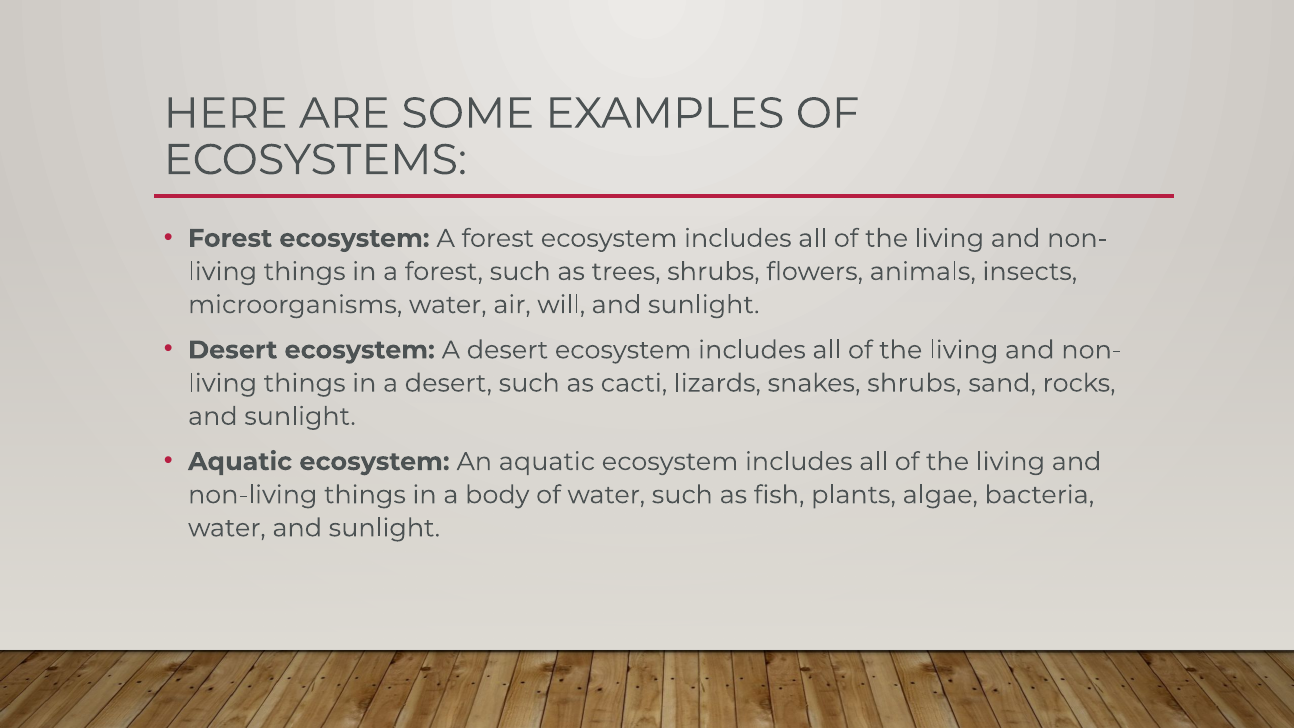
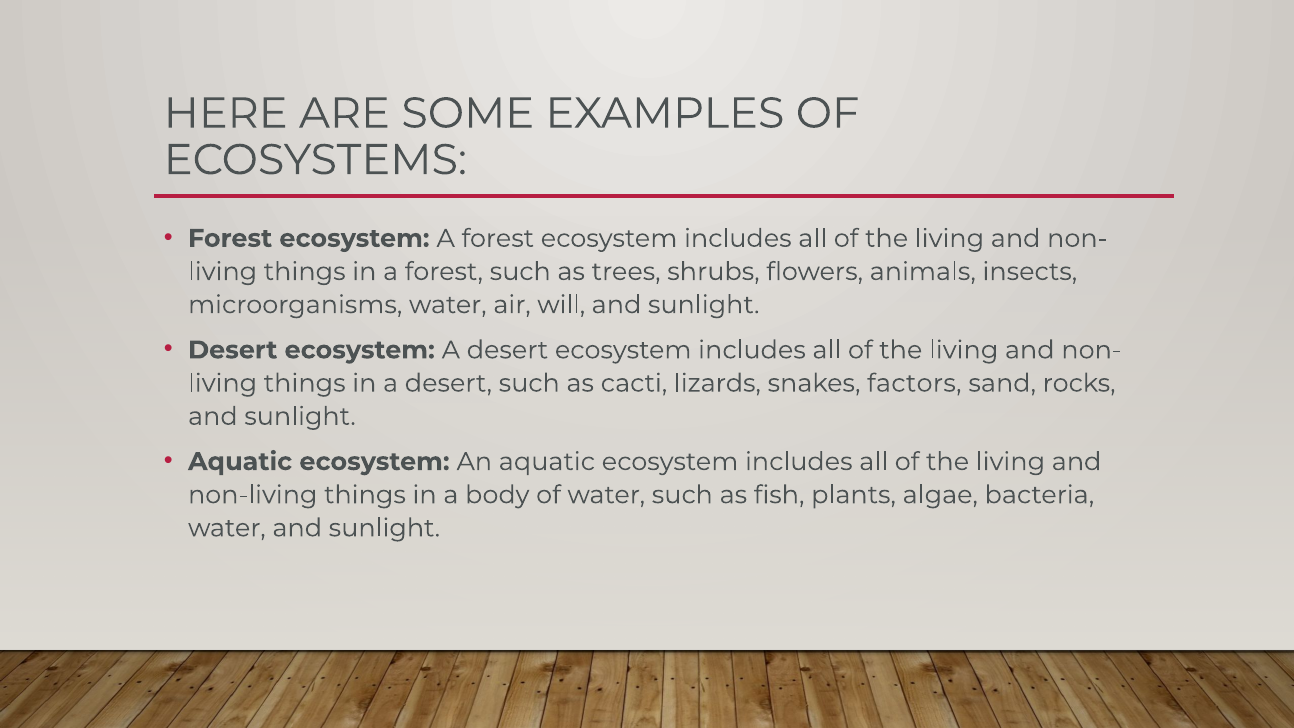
snakes shrubs: shrubs -> factors
